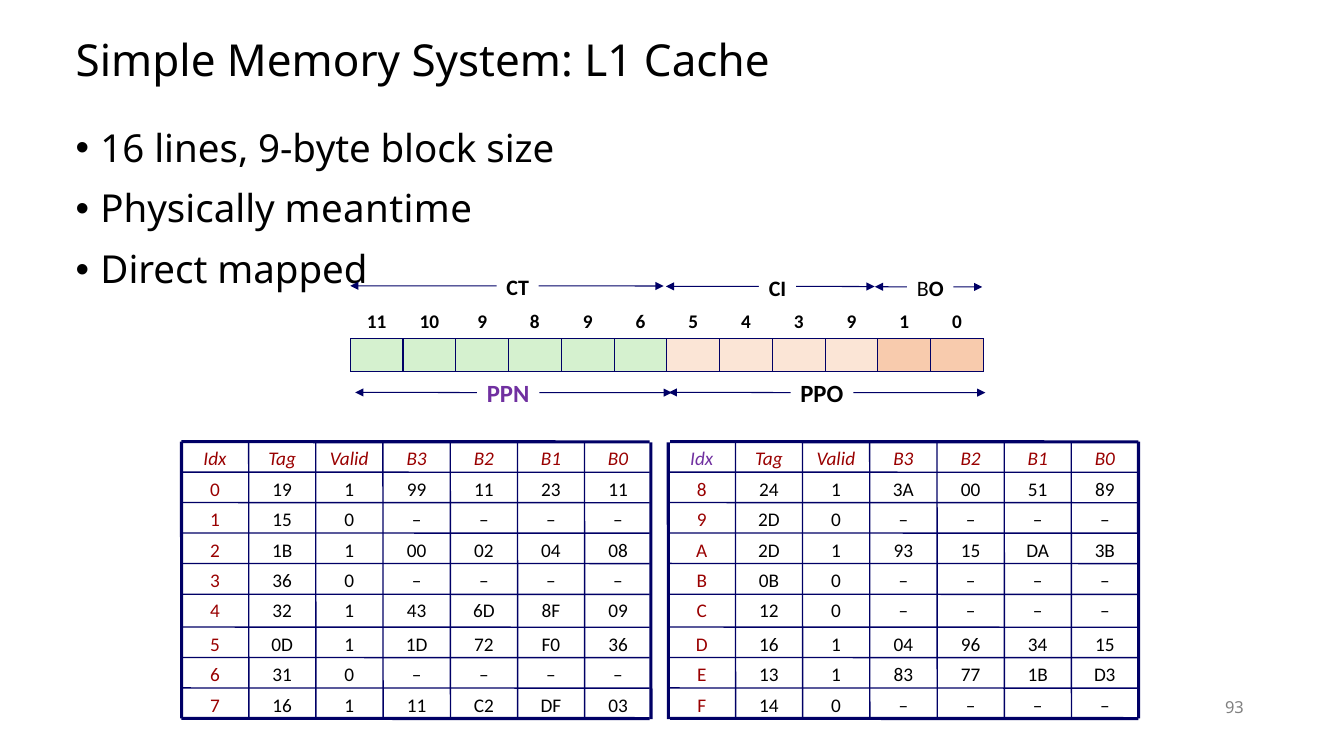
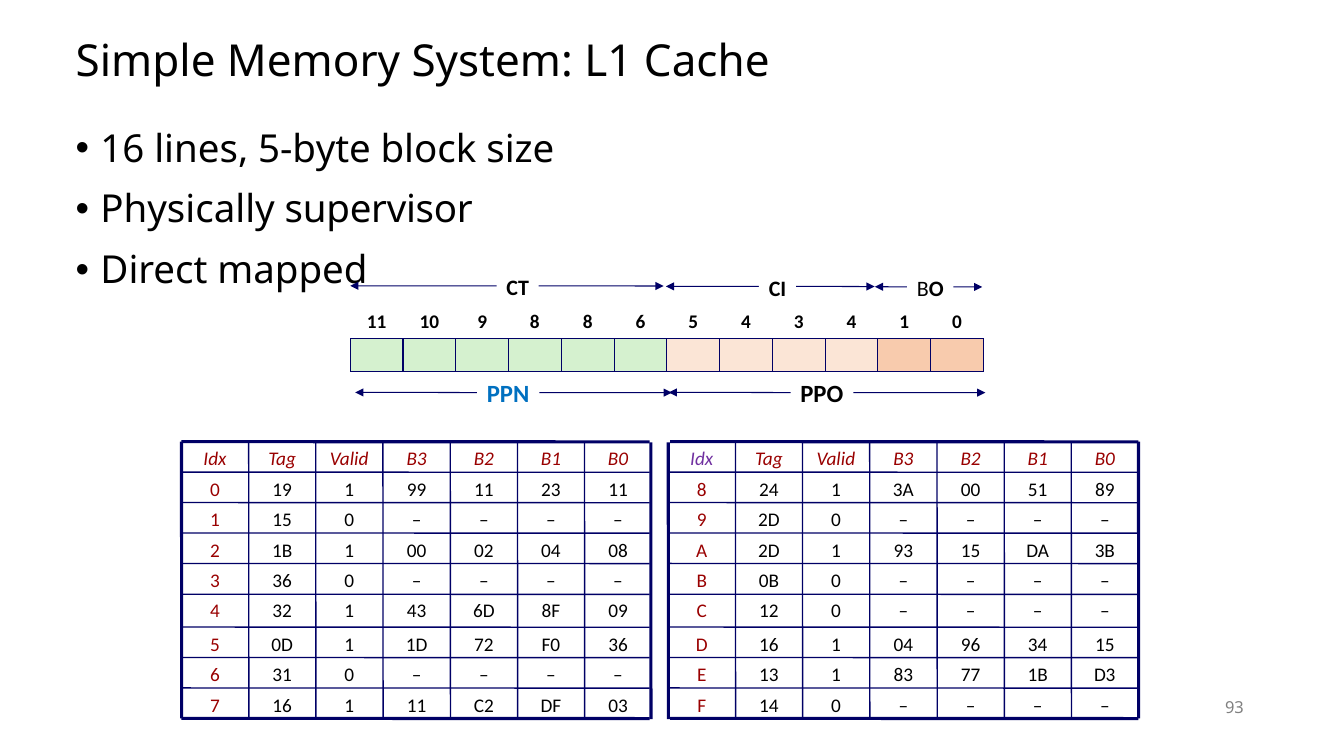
9-byte: 9-byte -> 5-byte
meantime: meantime -> supervisor
8 9: 9 -> 8
3 9: 9 -> 4
PPN colour: purple -> blue
